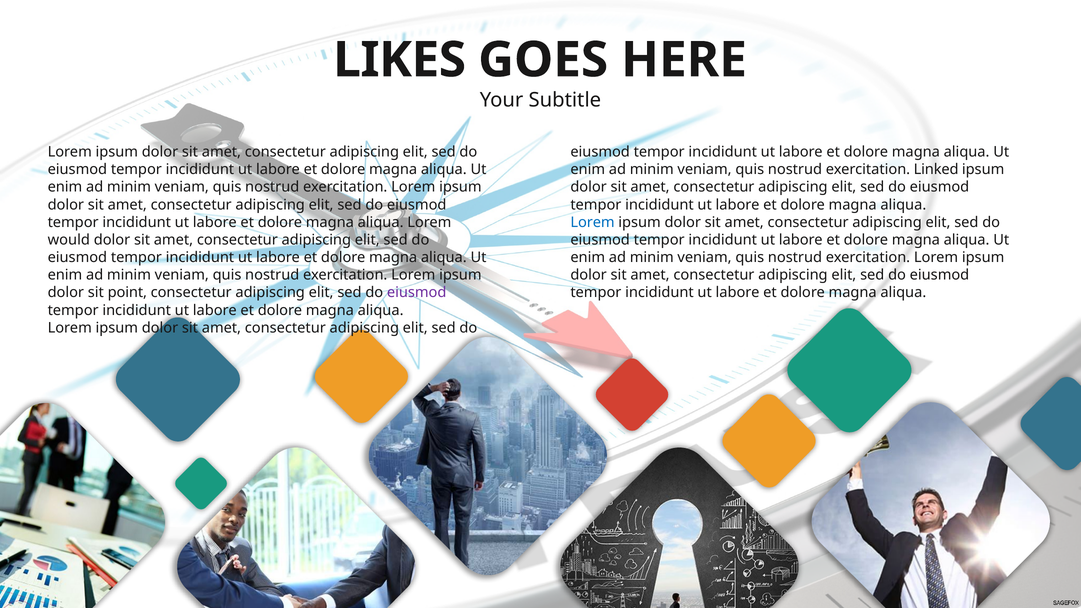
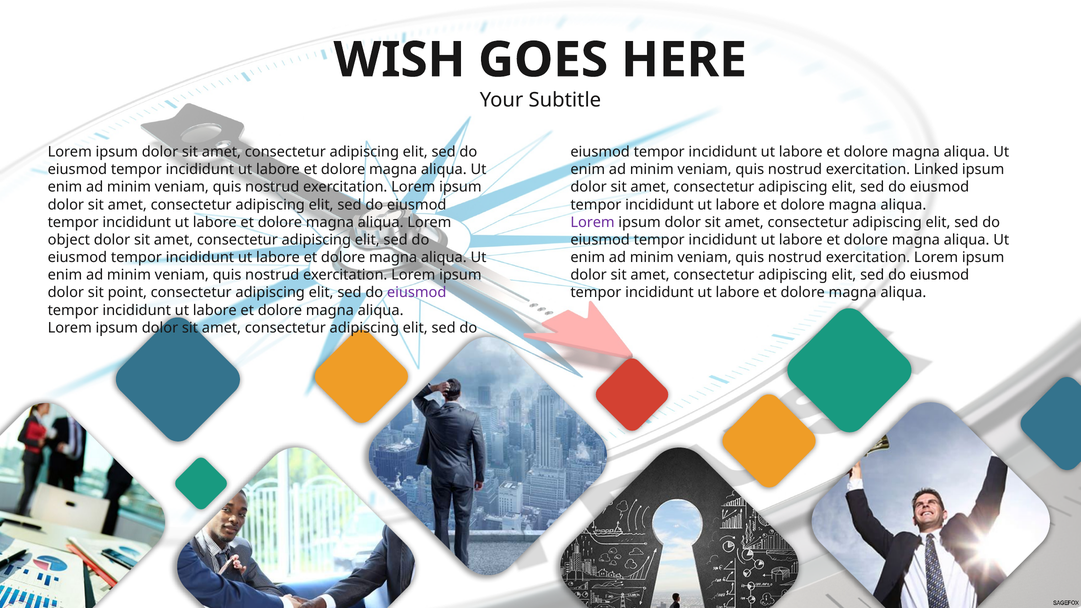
LIKES: LIKES -> WISH
Lorem at (593, 222) colour: blue -> purple
would: would -> object
